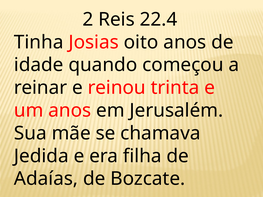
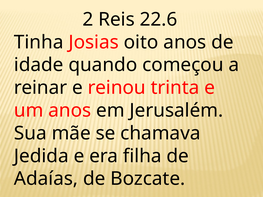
22.4: 22.4 -> 22.6
